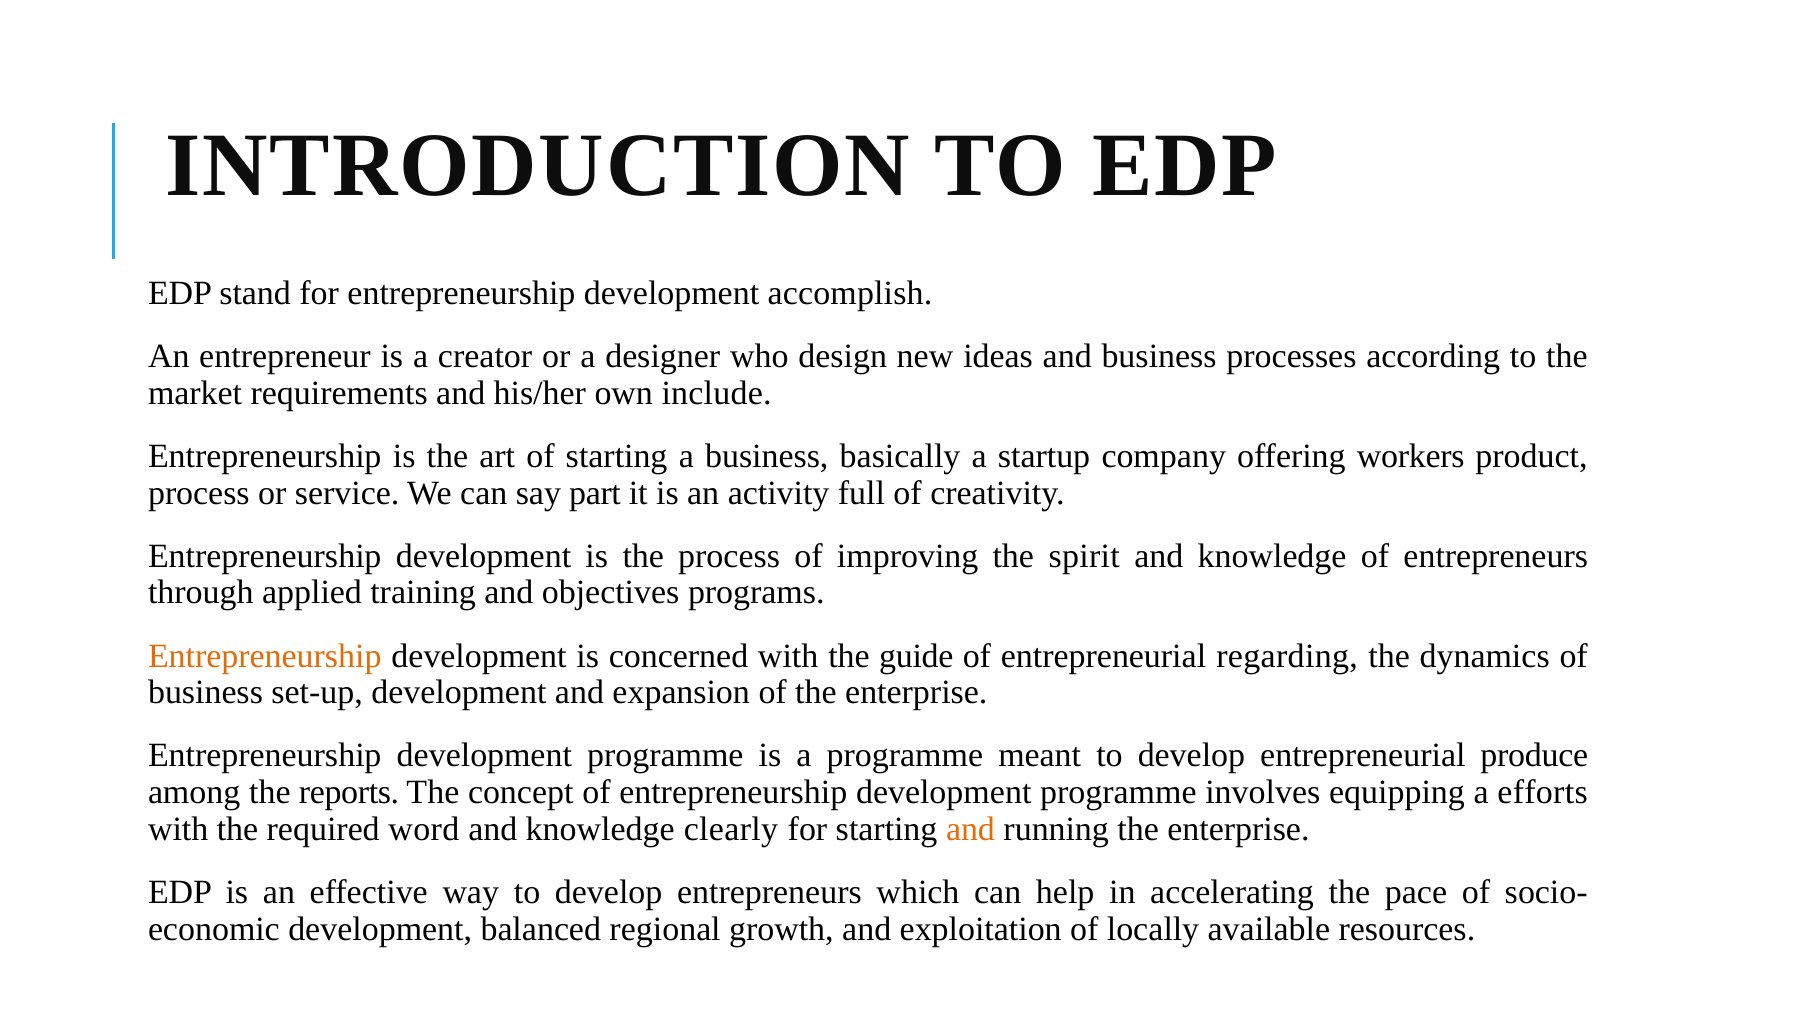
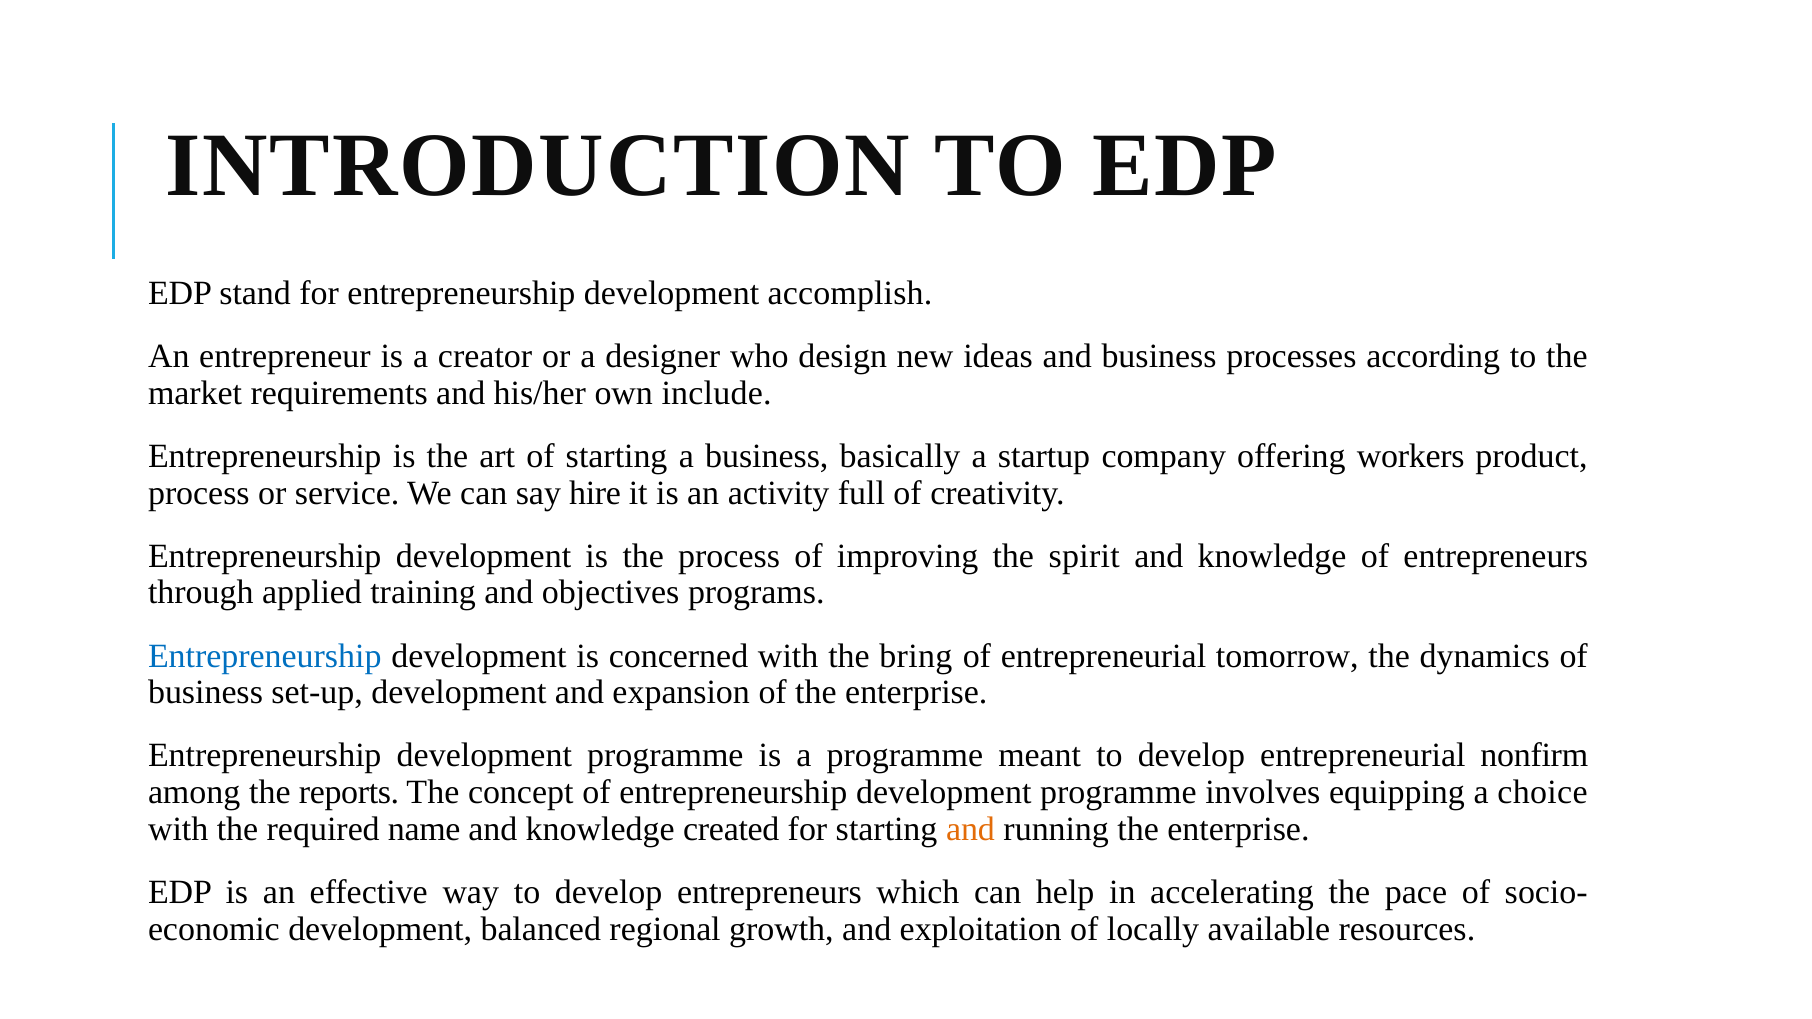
part: part -> hire
Entrepreneurship at (265, 656) colour: orange -> blue
guide: guide -> bring
regarding: regarding -> tomorrow
produce: produce -> nonfirm
efforts: efforts -> choice
word: word -> name
clearly: clearly -> created
